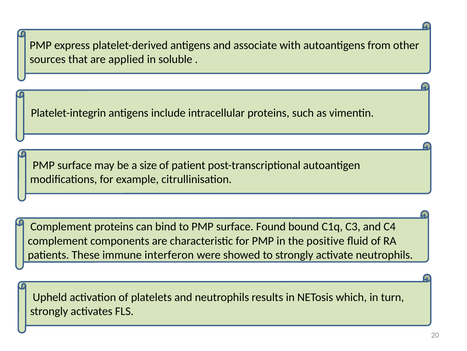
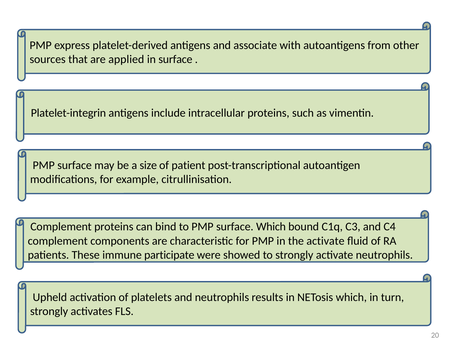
in soluble: soluble -> surface
surface Found: Found -> Which
the positive: positive -> activate
interferon: interferon -> participate
